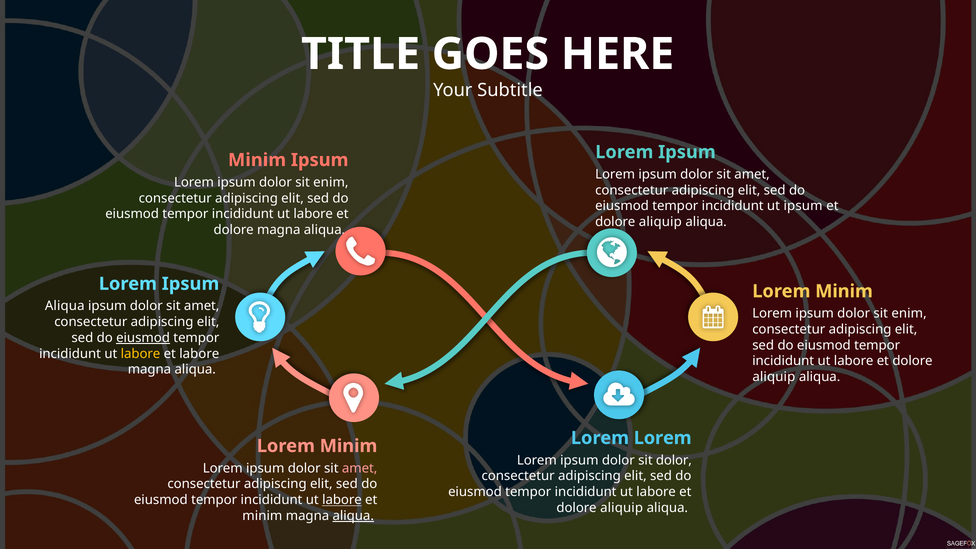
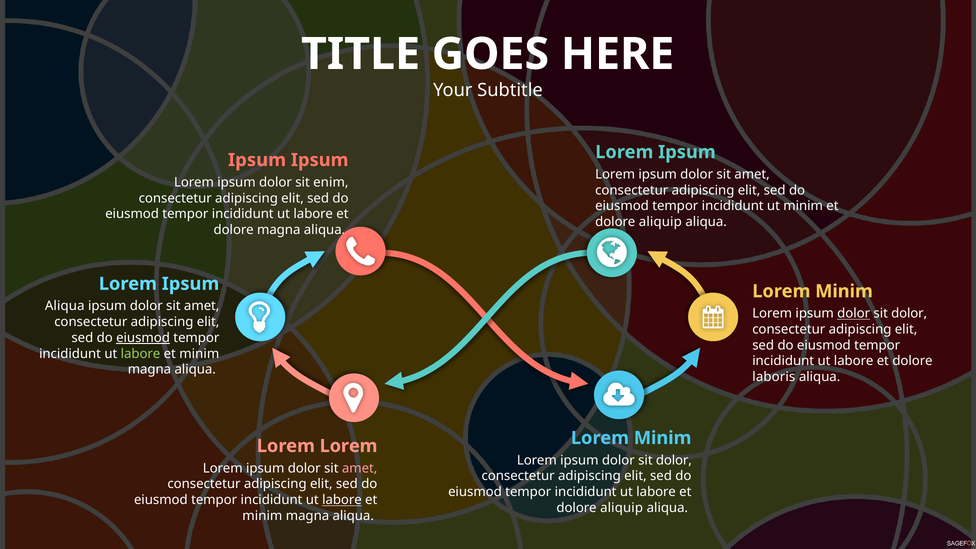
Minim at (257, 160): Minim -> Ipsum
ut ipsum: ipsum -> minim
dolor at (854, 313) underline: none -> present
enim at (909, 313): enim -> dolor
labore at (141, 354) colour: yellow -> light green
labore at (199, 354): labore -> minim
aliquip at (774, 377): aliquip -> laboris
Lorem at (663, 438): Lorem -> Minim
Minim at (348, 446): Minim -> Lorem
aliqua at (353, 516) underline: present -> none
